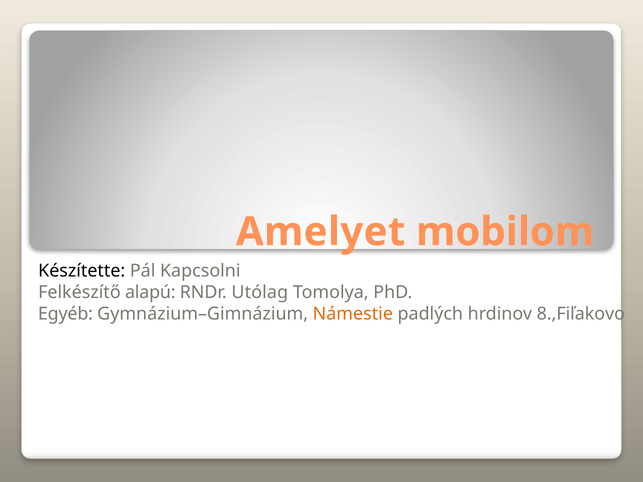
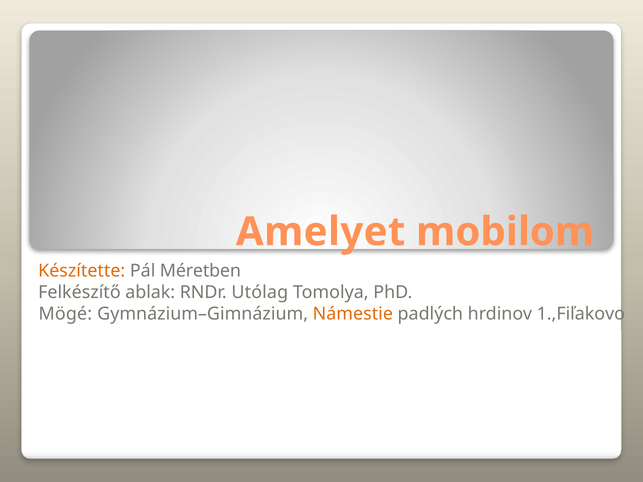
Készítette colour: black -> orange
Kapcsolni: Kapcsolni -> Méretben
alapú: alapú -> ablak
Egyéb: Egyéb -> Mögé
8.,Fiľakovo: 8.,Fiľakovo -> 1.,Fiľakovo
